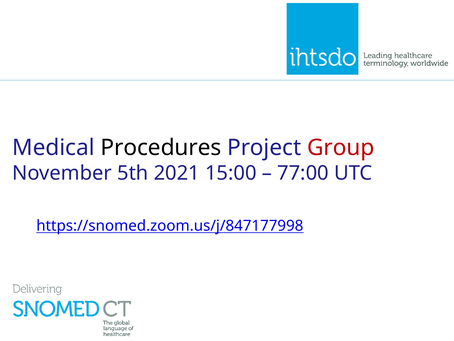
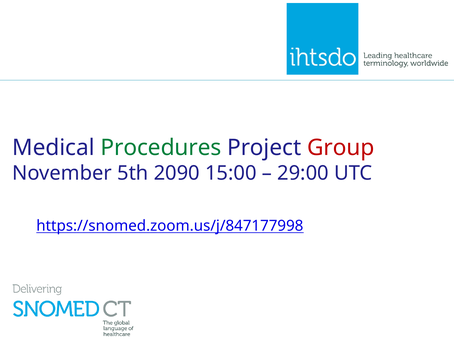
Procedures colour: black -> green
2021: 2021 -> 2090
77:00: 77:00 -> 29:00
